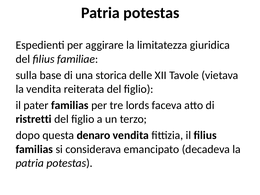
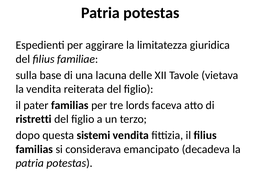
storica: storica -> lacuna
denaro: denaro -> sistemi
